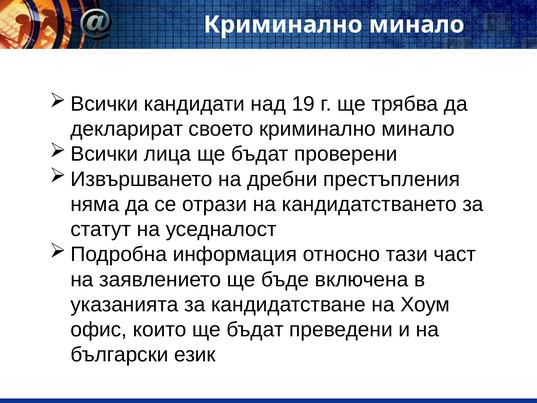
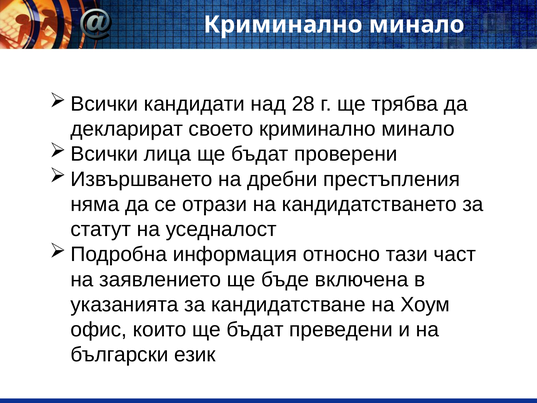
19: 19 -> 28
